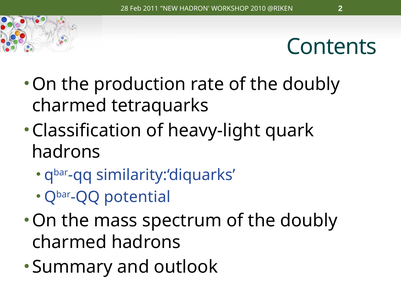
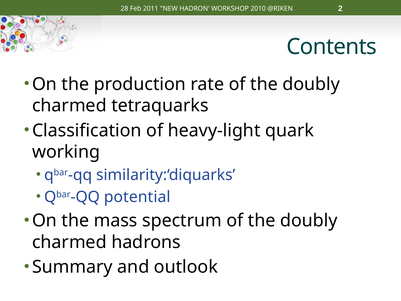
hadrons at (66, 152): hadrons -> working
